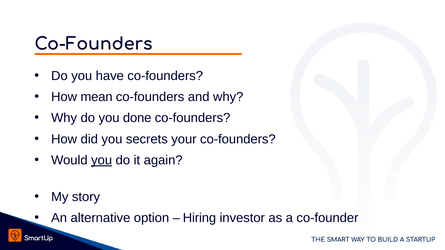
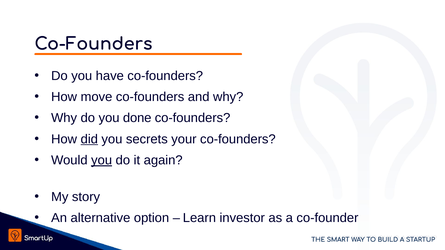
mean: mean -> move
did underline: none -> present
Hiring: Hiring -> Learn
